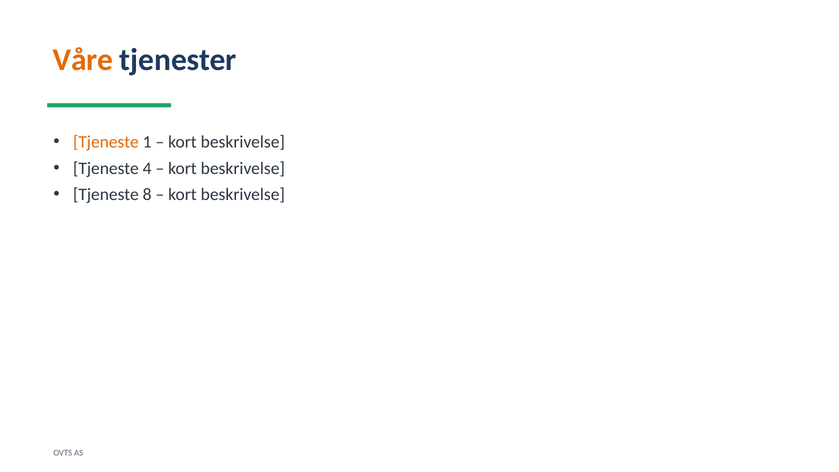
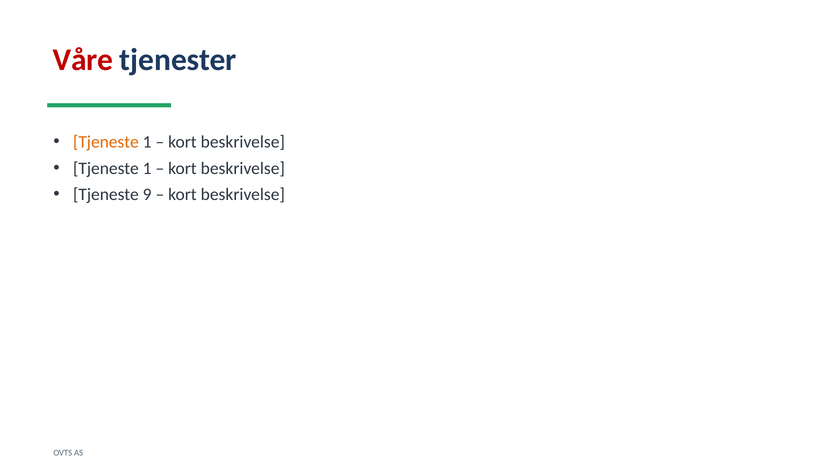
Våre colour: orange -> red
4 at (147, 168): 4 -> 1
8: 8 -> 9
